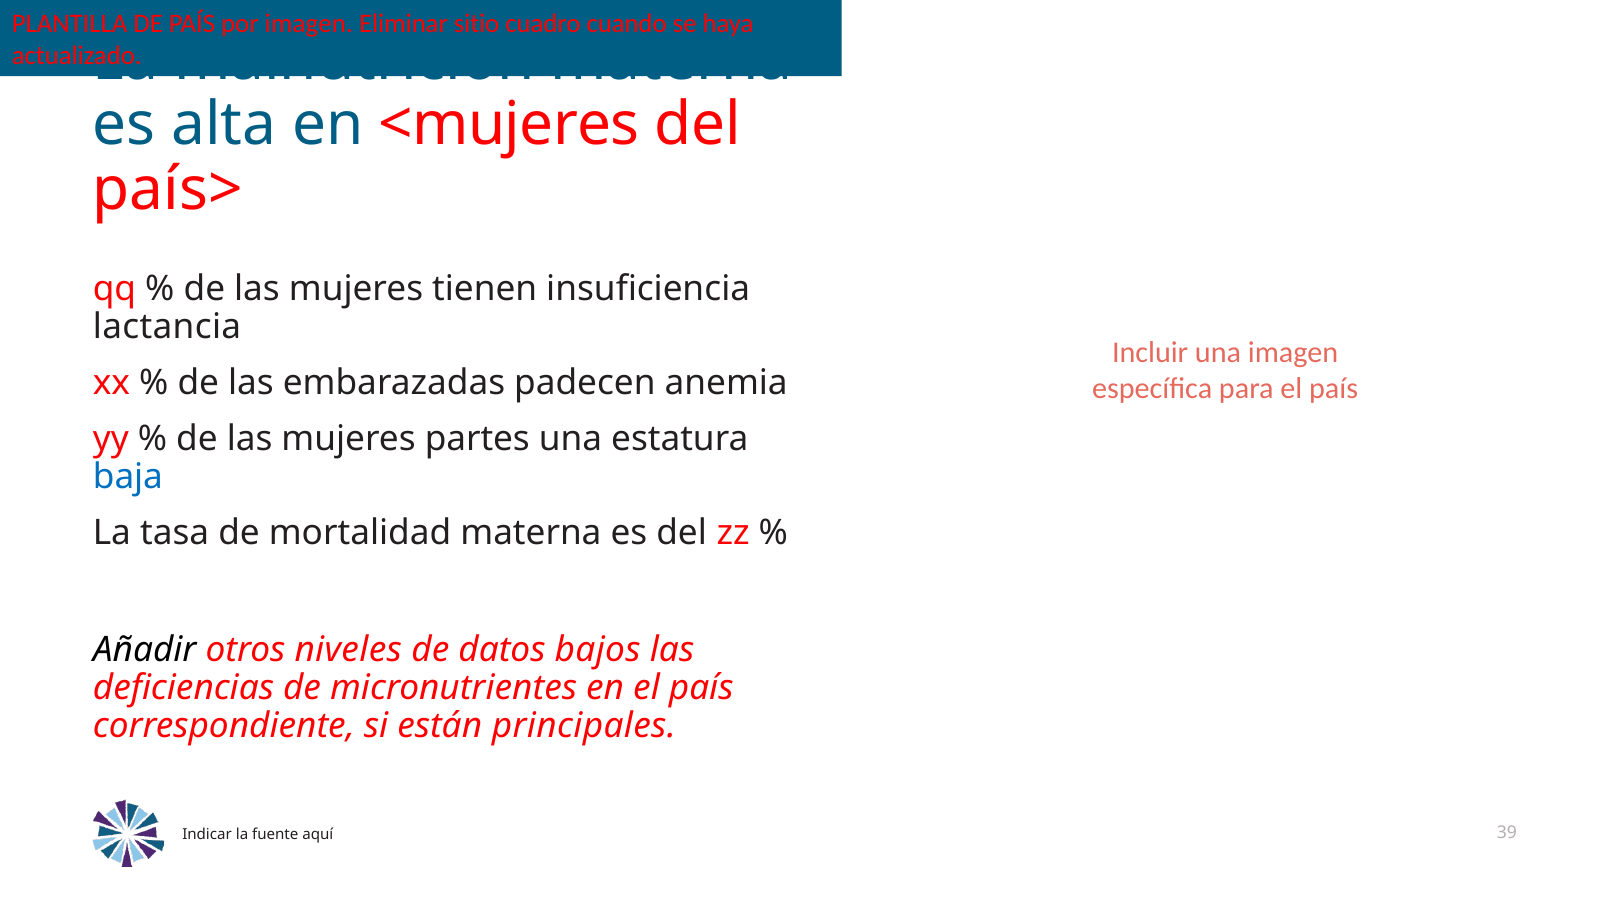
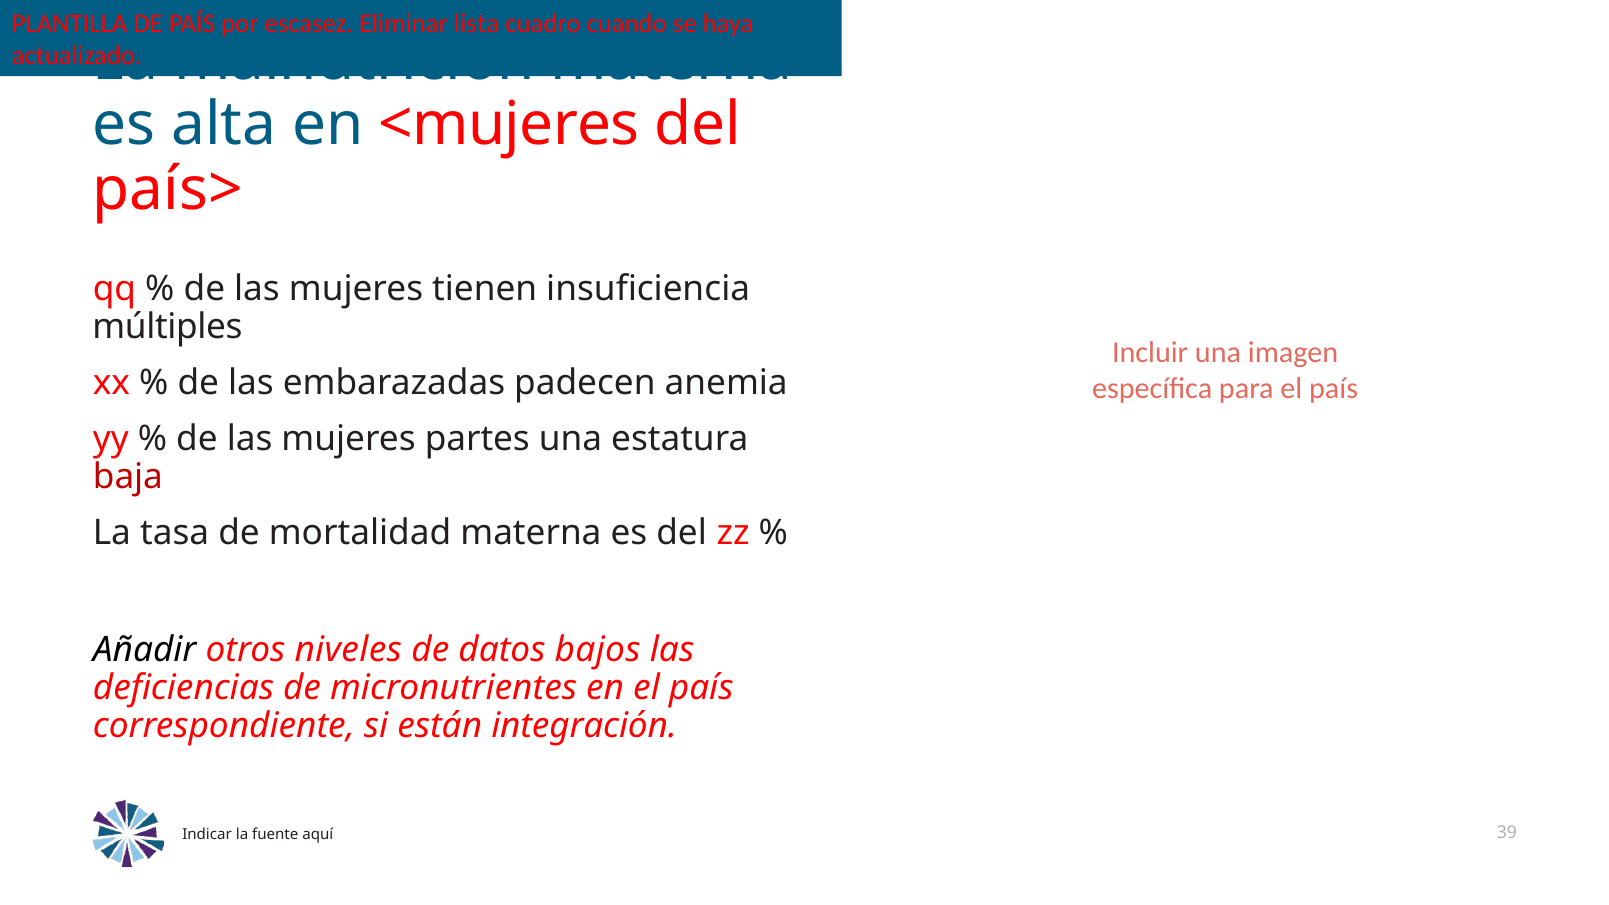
por imagen: imagen -> escasez
sitio: sitio -> lista
lactancia: lactancia -> múltiples
baja colour: blue -> red
principales: principales -> integración
